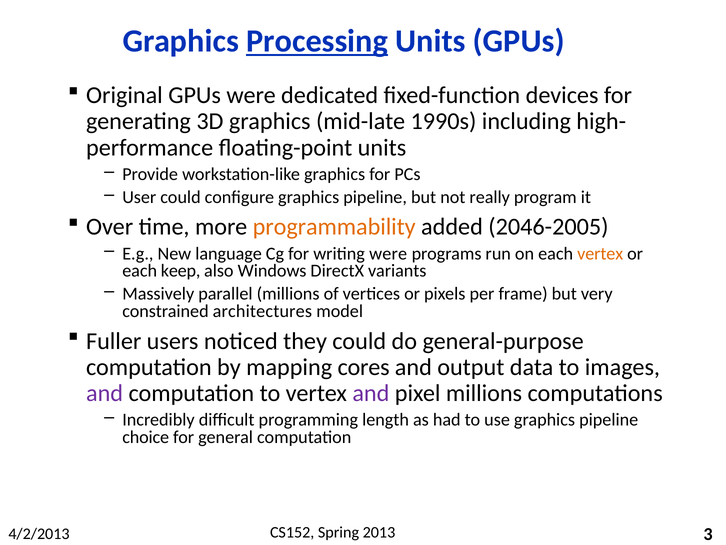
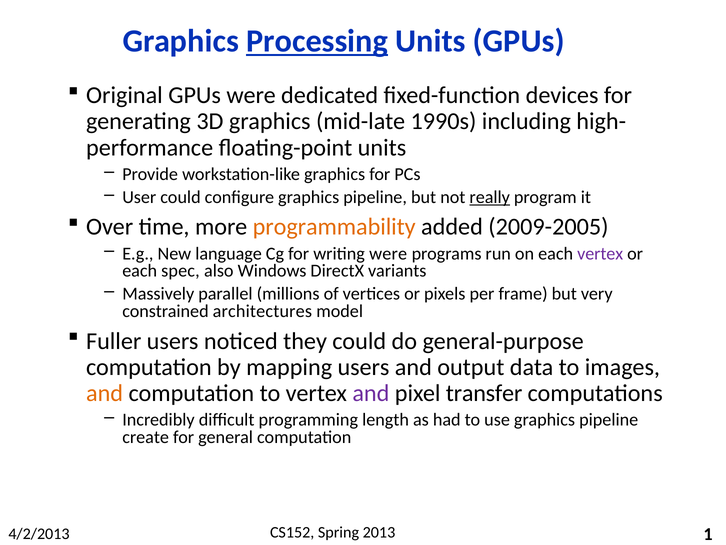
really underline: none -> present
2046-2005: 2046-2005 -> 2009-2005
vertex at (600, 253) colour: orange -> purple
keep: keep -> spec
mapping cores: cores -> users
and at (105, 393) colour: purple -> orange
pixel millions: millions -> transfer
choice: choice -> create
3: 3 -> 1
